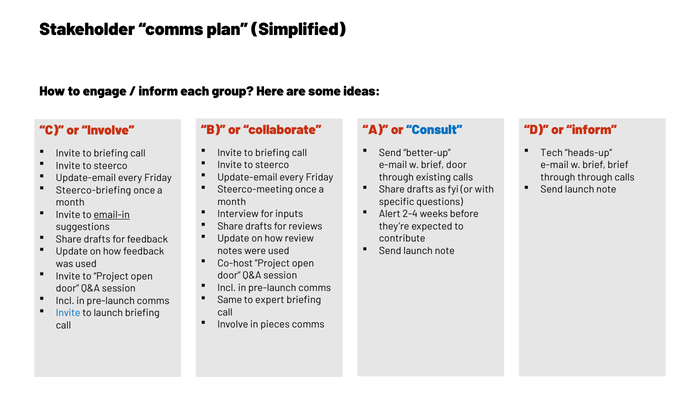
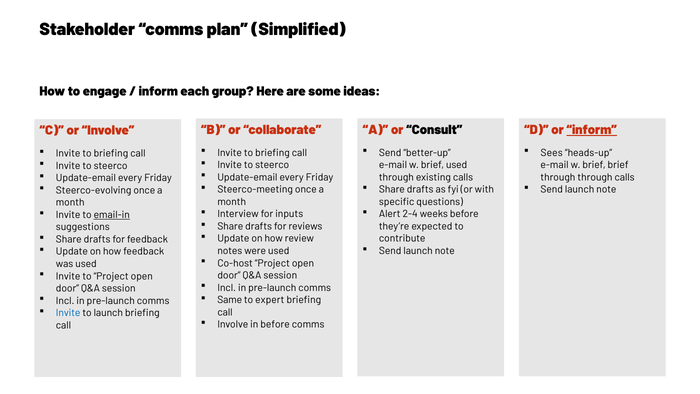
Consult colour: blue -> black
inform at (592, 130) underline: none -> present
Tech: Tech -> Sees
brief door: door -> used
Steerco-briefing: Steerco-briefing -> Steerco-evolving
in pieces: pieces -> before
